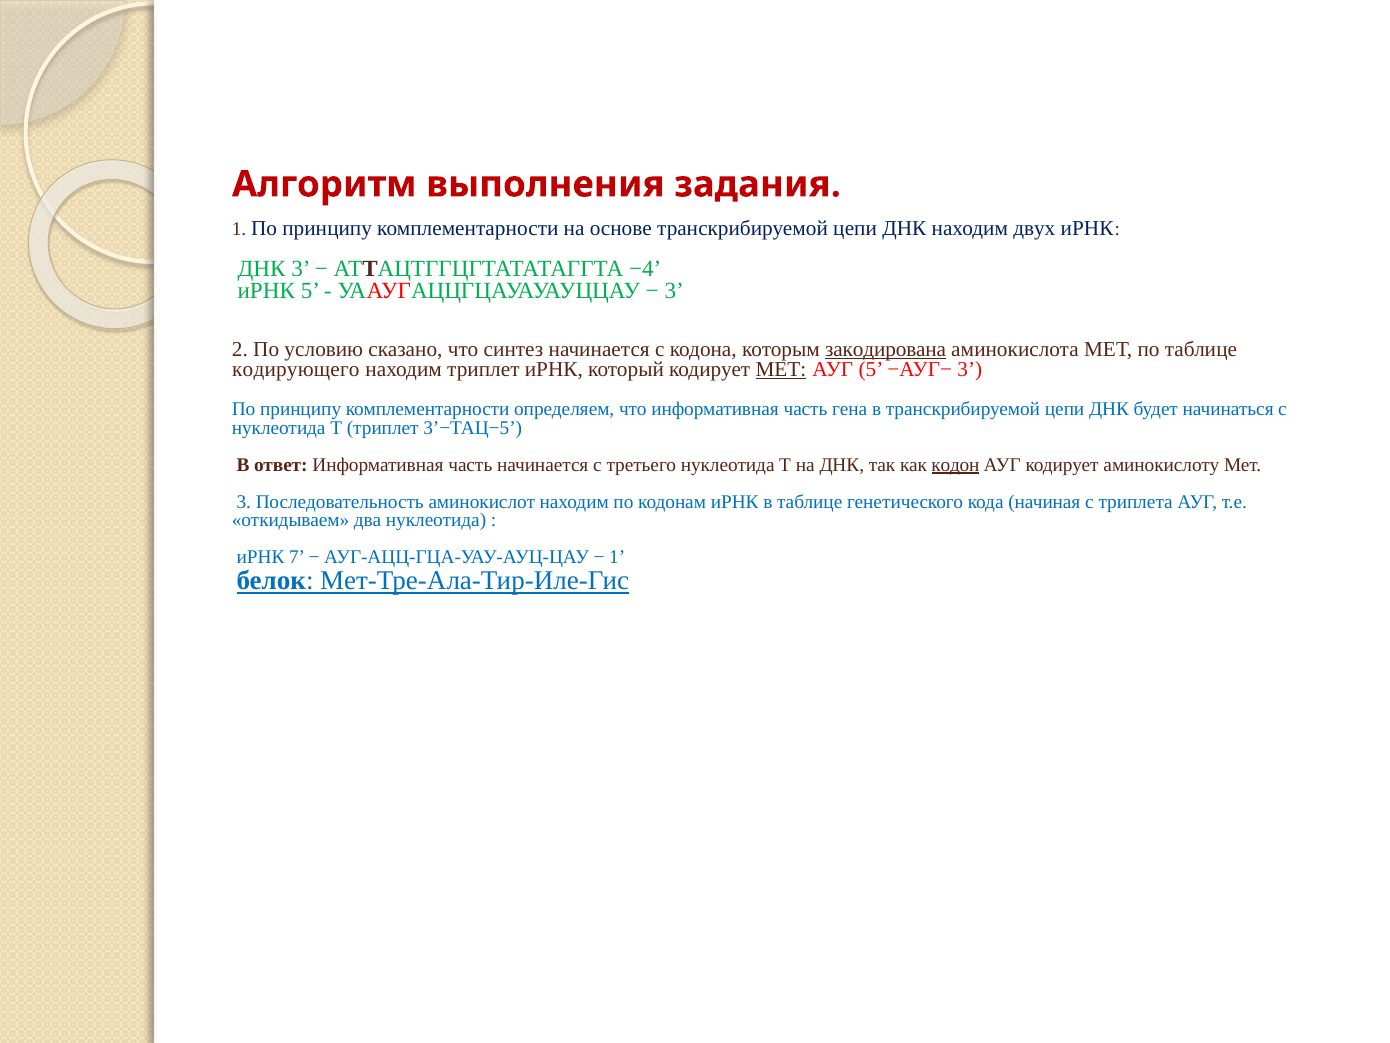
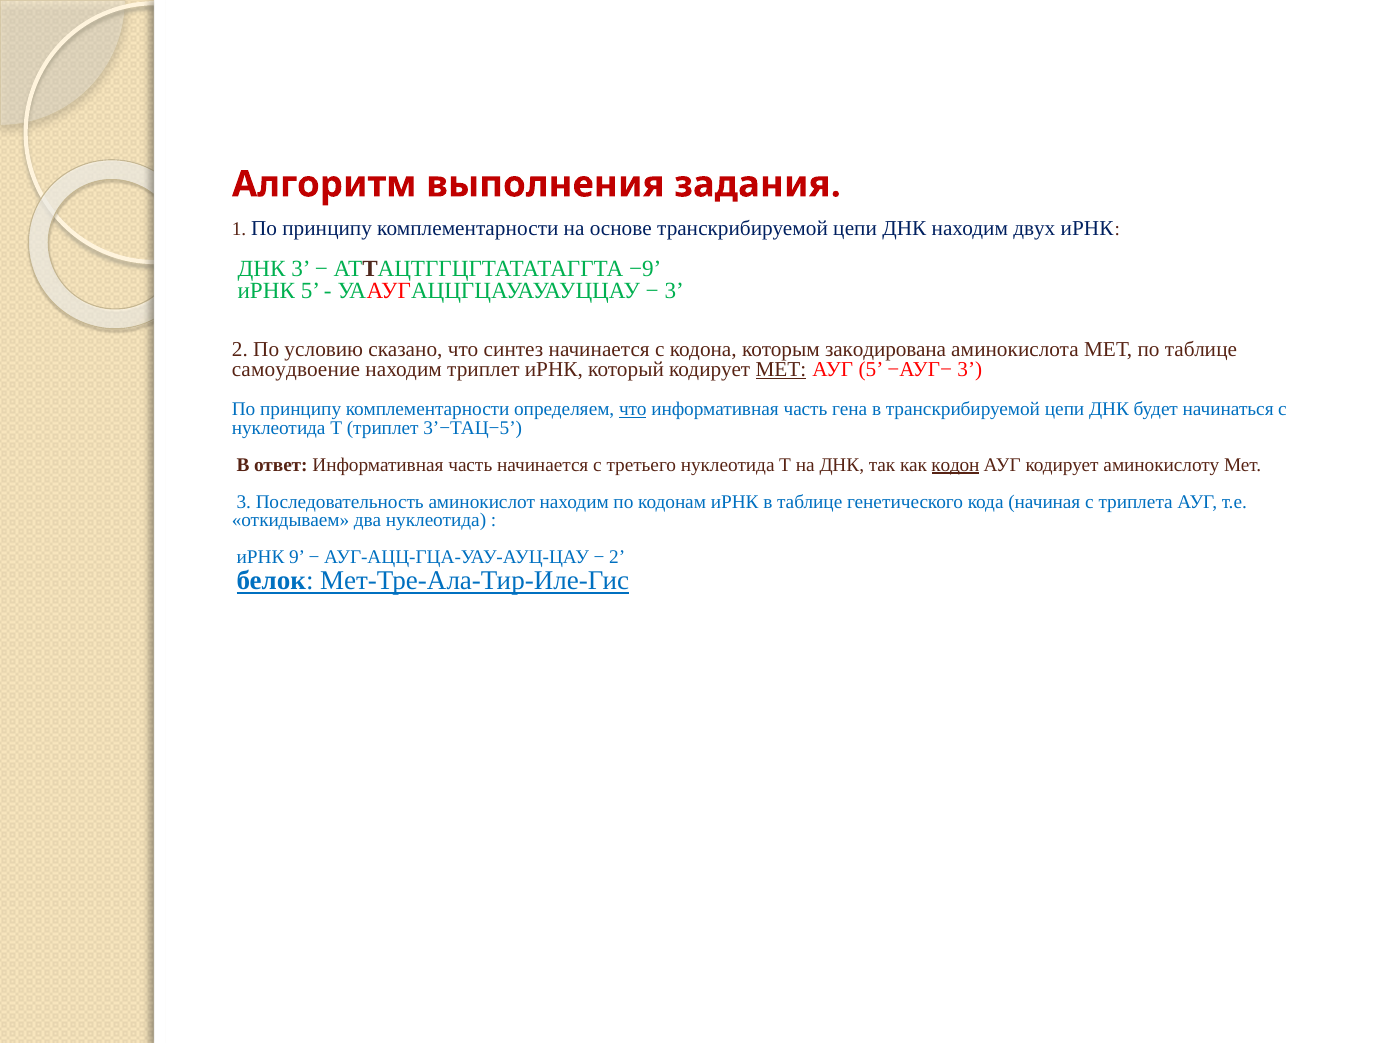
−4: −4 -> −9
закодирована underline: present -> none
кодирующего: кодирующего -> самоудвоение
что at (633, 409) underline: none -> present
7: 7 -> 9
1 at (617, 557): 1 -> 2
